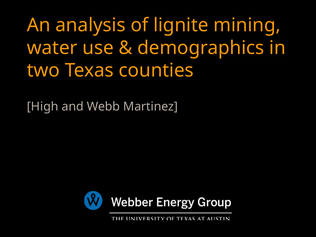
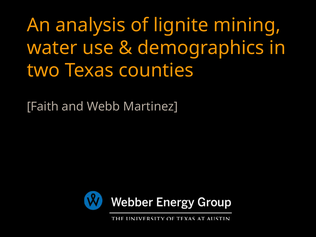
High: High -> Faith
